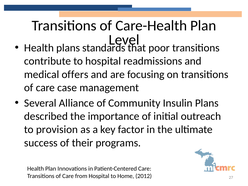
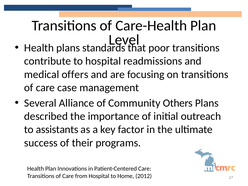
Insulin: Insulin -> Others
provision: provision -> assistants
